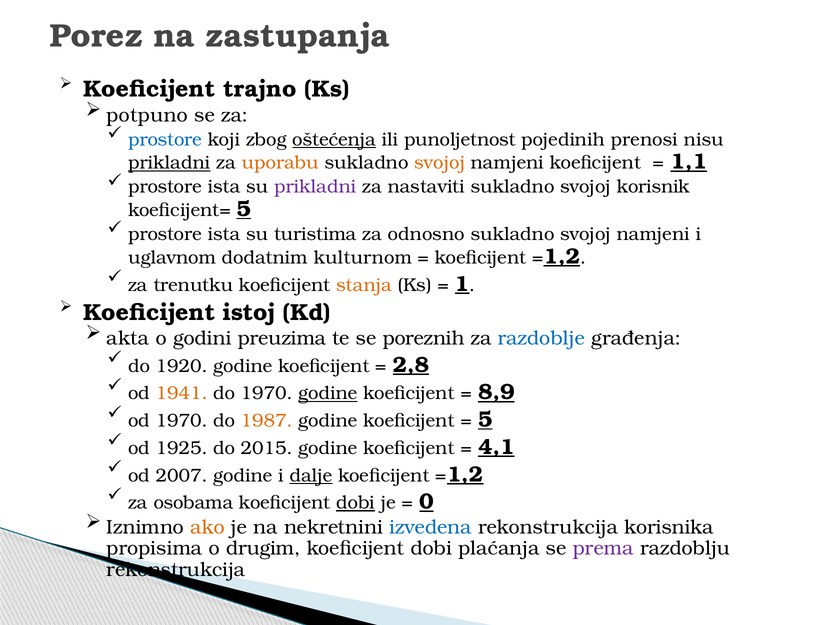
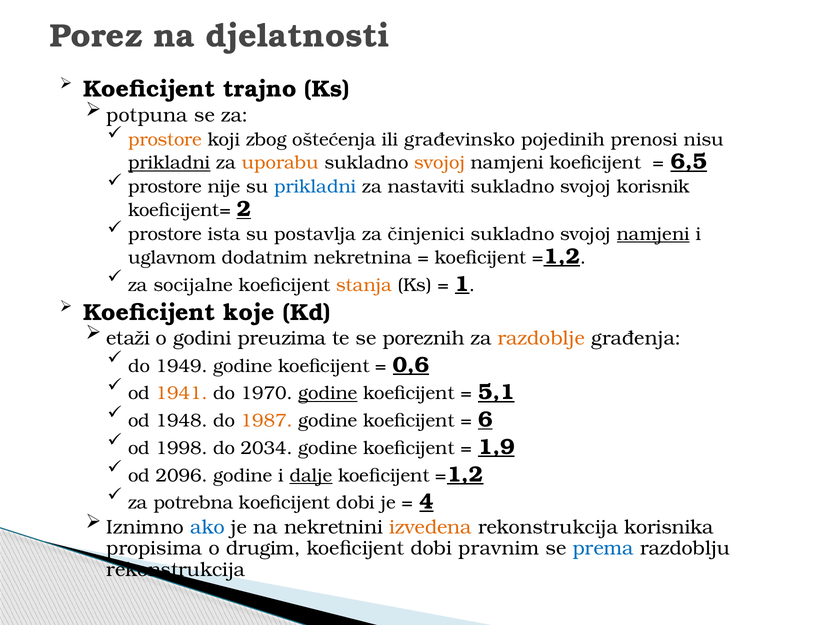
zastupanja: zastupanja -> djelatnosti
potpuno: potpuno -> potpuna
prostore at (165, 139) colour: blue -> orange
oštećenja underline: present -> none
punoljetnost: punoljetnost -> građevinsko
1,1: 1,1 -> 6,5
ista at (224, 187): ista -> nije
prikladni at (315, 187) colour: purple -> blue
koeficijent= 5: 5 -> 2
turistima: turistima -> postavlja
odnosno: odnosno -> činjenici
namjeni at (653, 234) underline: none -> present
kulturnom: kulturnom -> nekretnina
trenutku: trenutku -> socijalne
istoj: istoj -> koje
akta: akta -> etaži
razdoblje colour: blue -> orange
1920: 1920 -> 1949
2,8: 2,8 -> 0,6
8,9: 8,9 -> 5,1
od 1970: 1970 -> 1948
5 at (485, 419): 5 -> 6
1925: 1925 -> 1998
2015: 2015 -> 2034
4,1: 4,1 -> 1,9
2007: 2007 -> 2096
osobama: osobama -> potrebna
dobi at (356, 503) underline: present -> none
0: 0 -> 4
ako colour: orange -> blue
izvedena colour: blue -> orange
plaćanja: plaćanja -> pravnim
prema colour: purple -> blue
